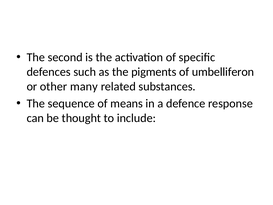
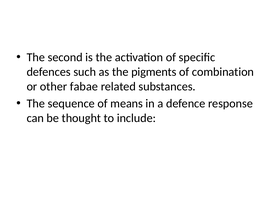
umbelliferon: umbelliferon -> combination
many: many -> fabae
